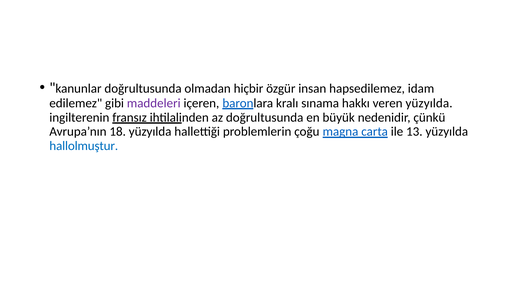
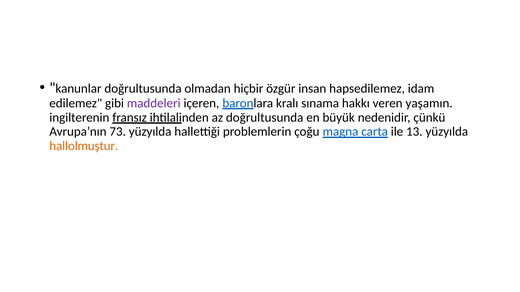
veren yüzyılda: yüzyılda -> yaşamın
18: 18 -> 73
hallolmuştur colour: blue -> orange
